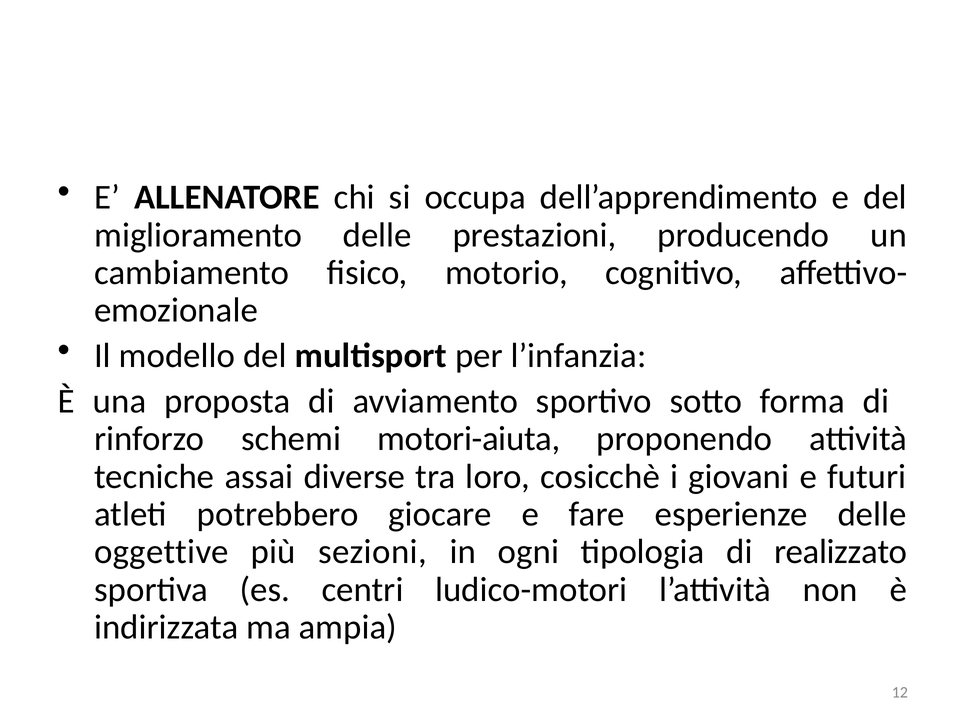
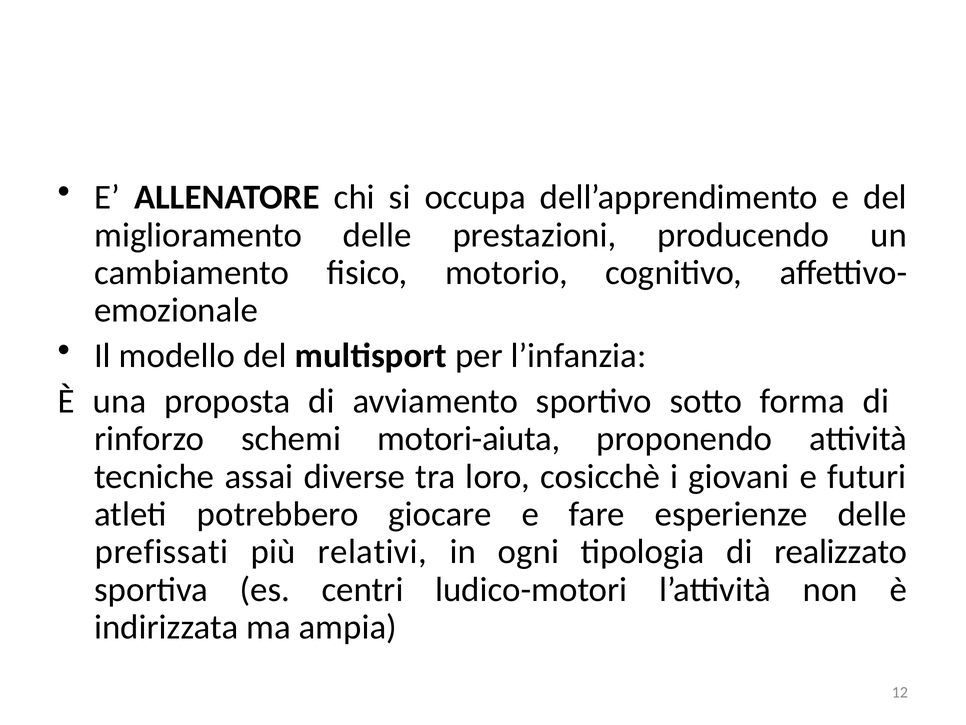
oggettive: oggettive -> prefissati
sezioni: sezioni -> relativi
